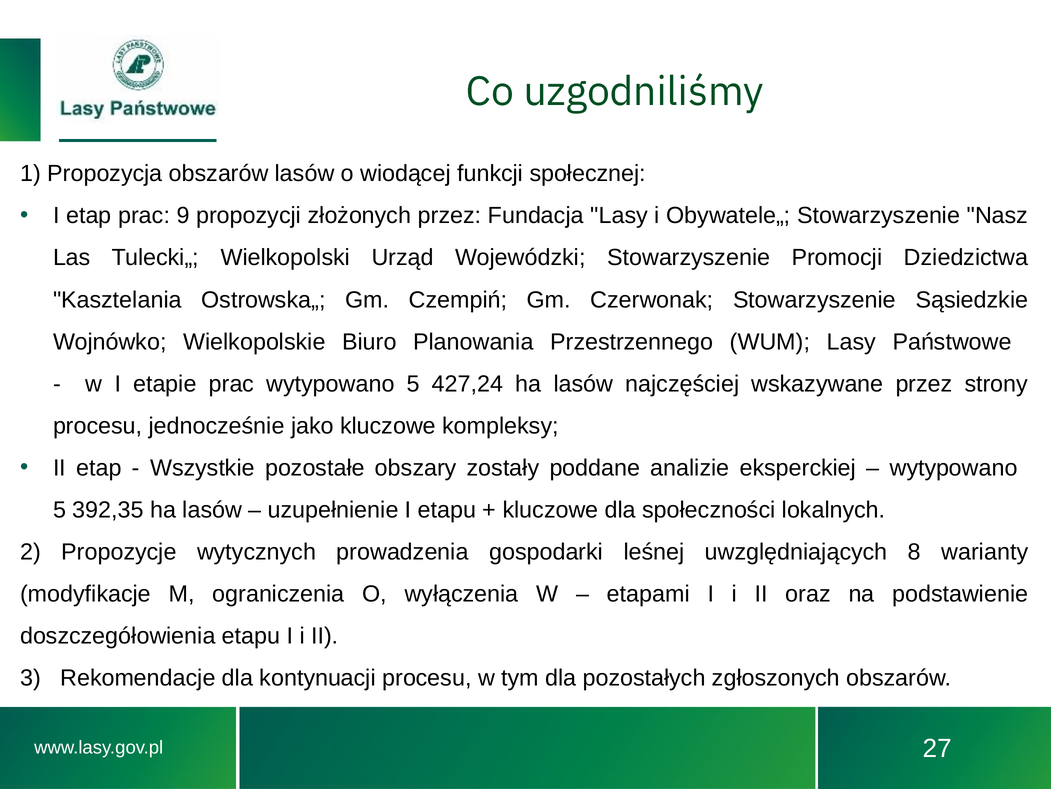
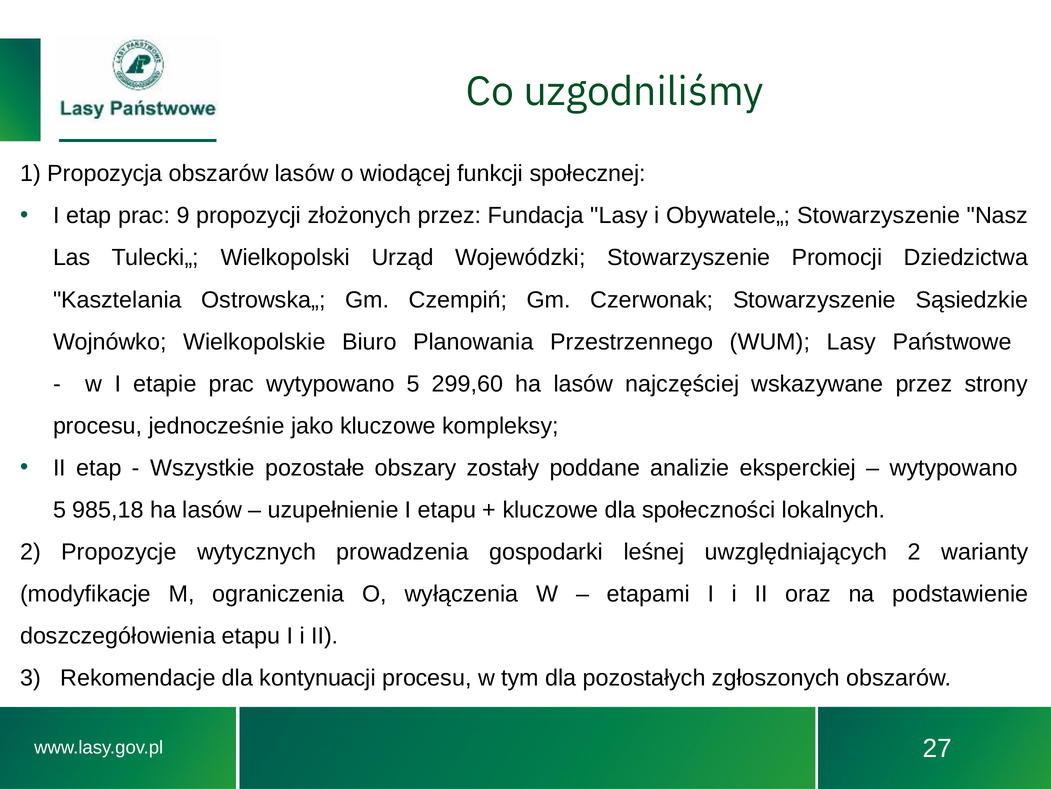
427,24: 427,24 -> 299,60
392,35: 392,35 -> 985,18
uwzględniających 8: 8 -> 2
